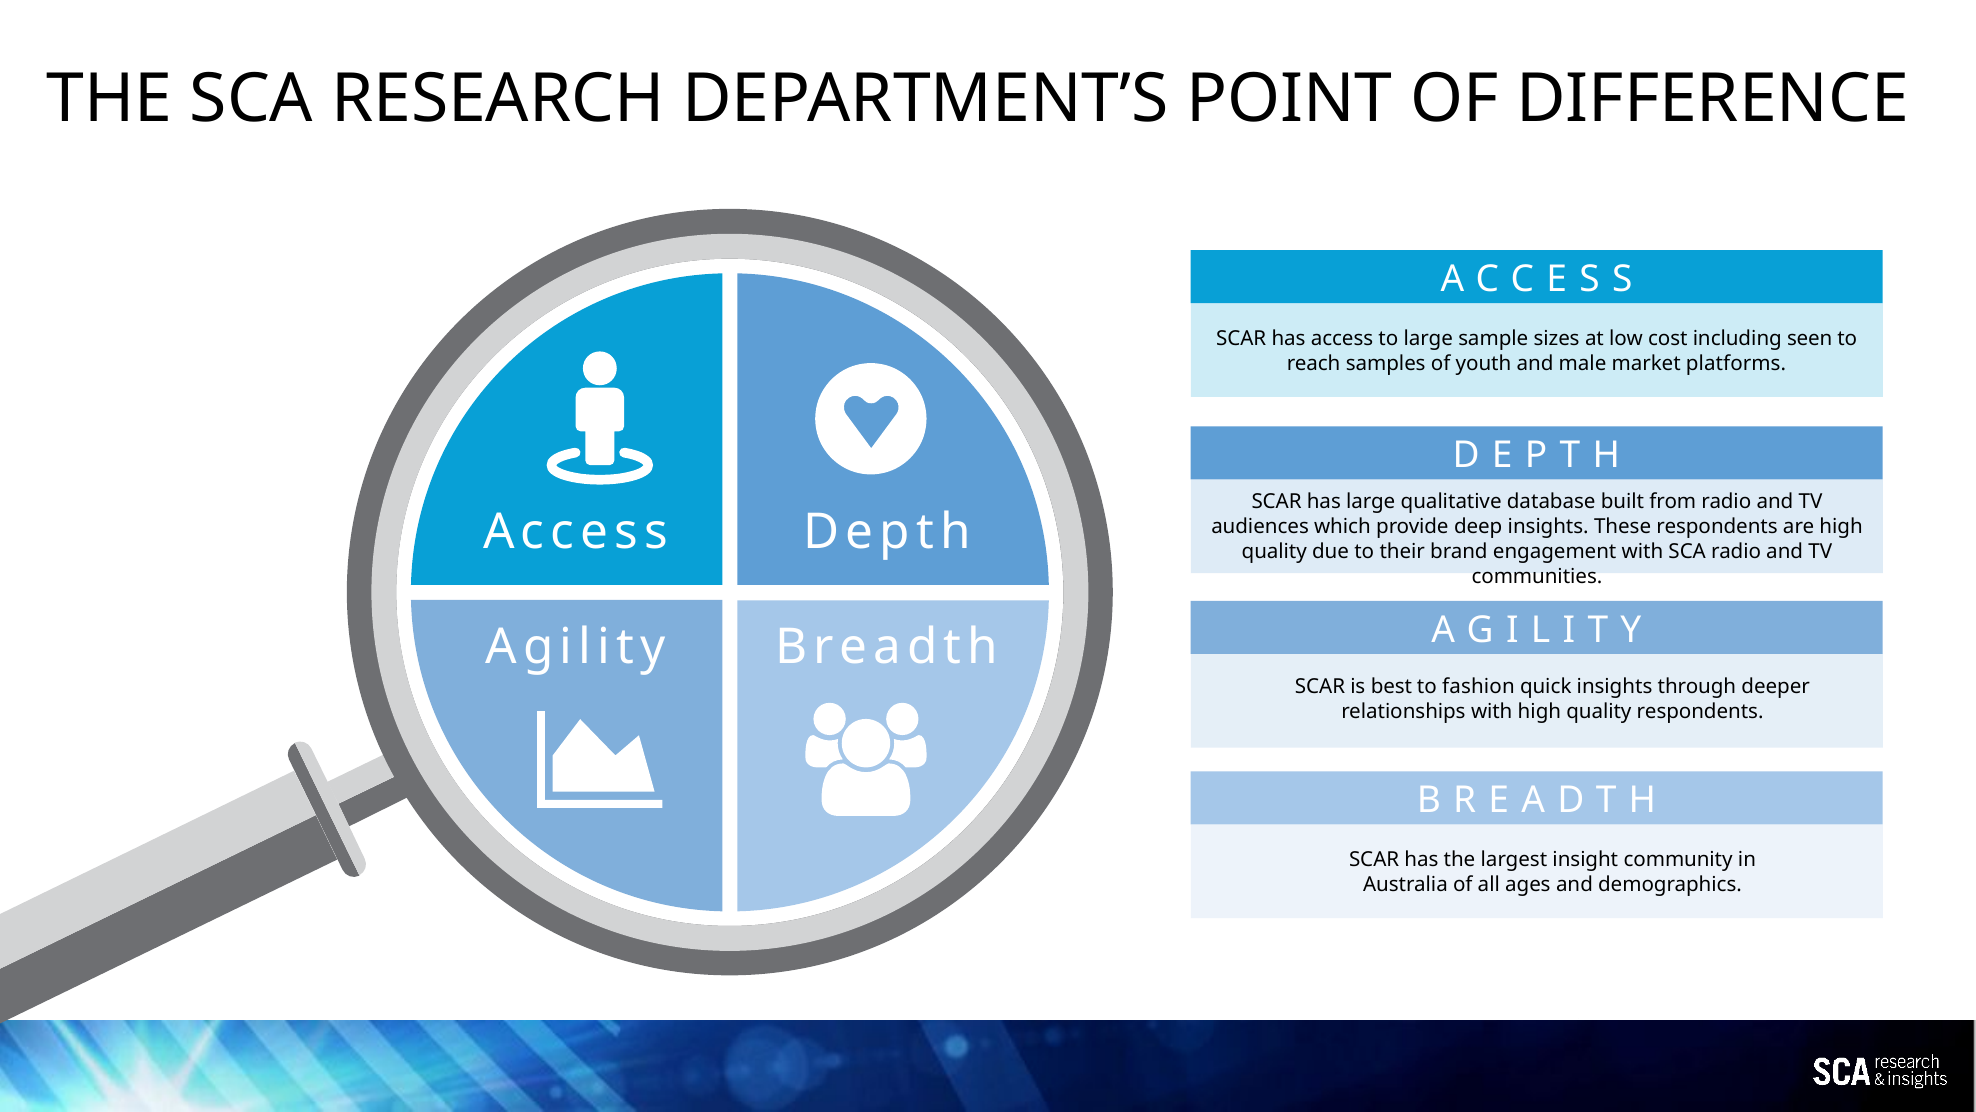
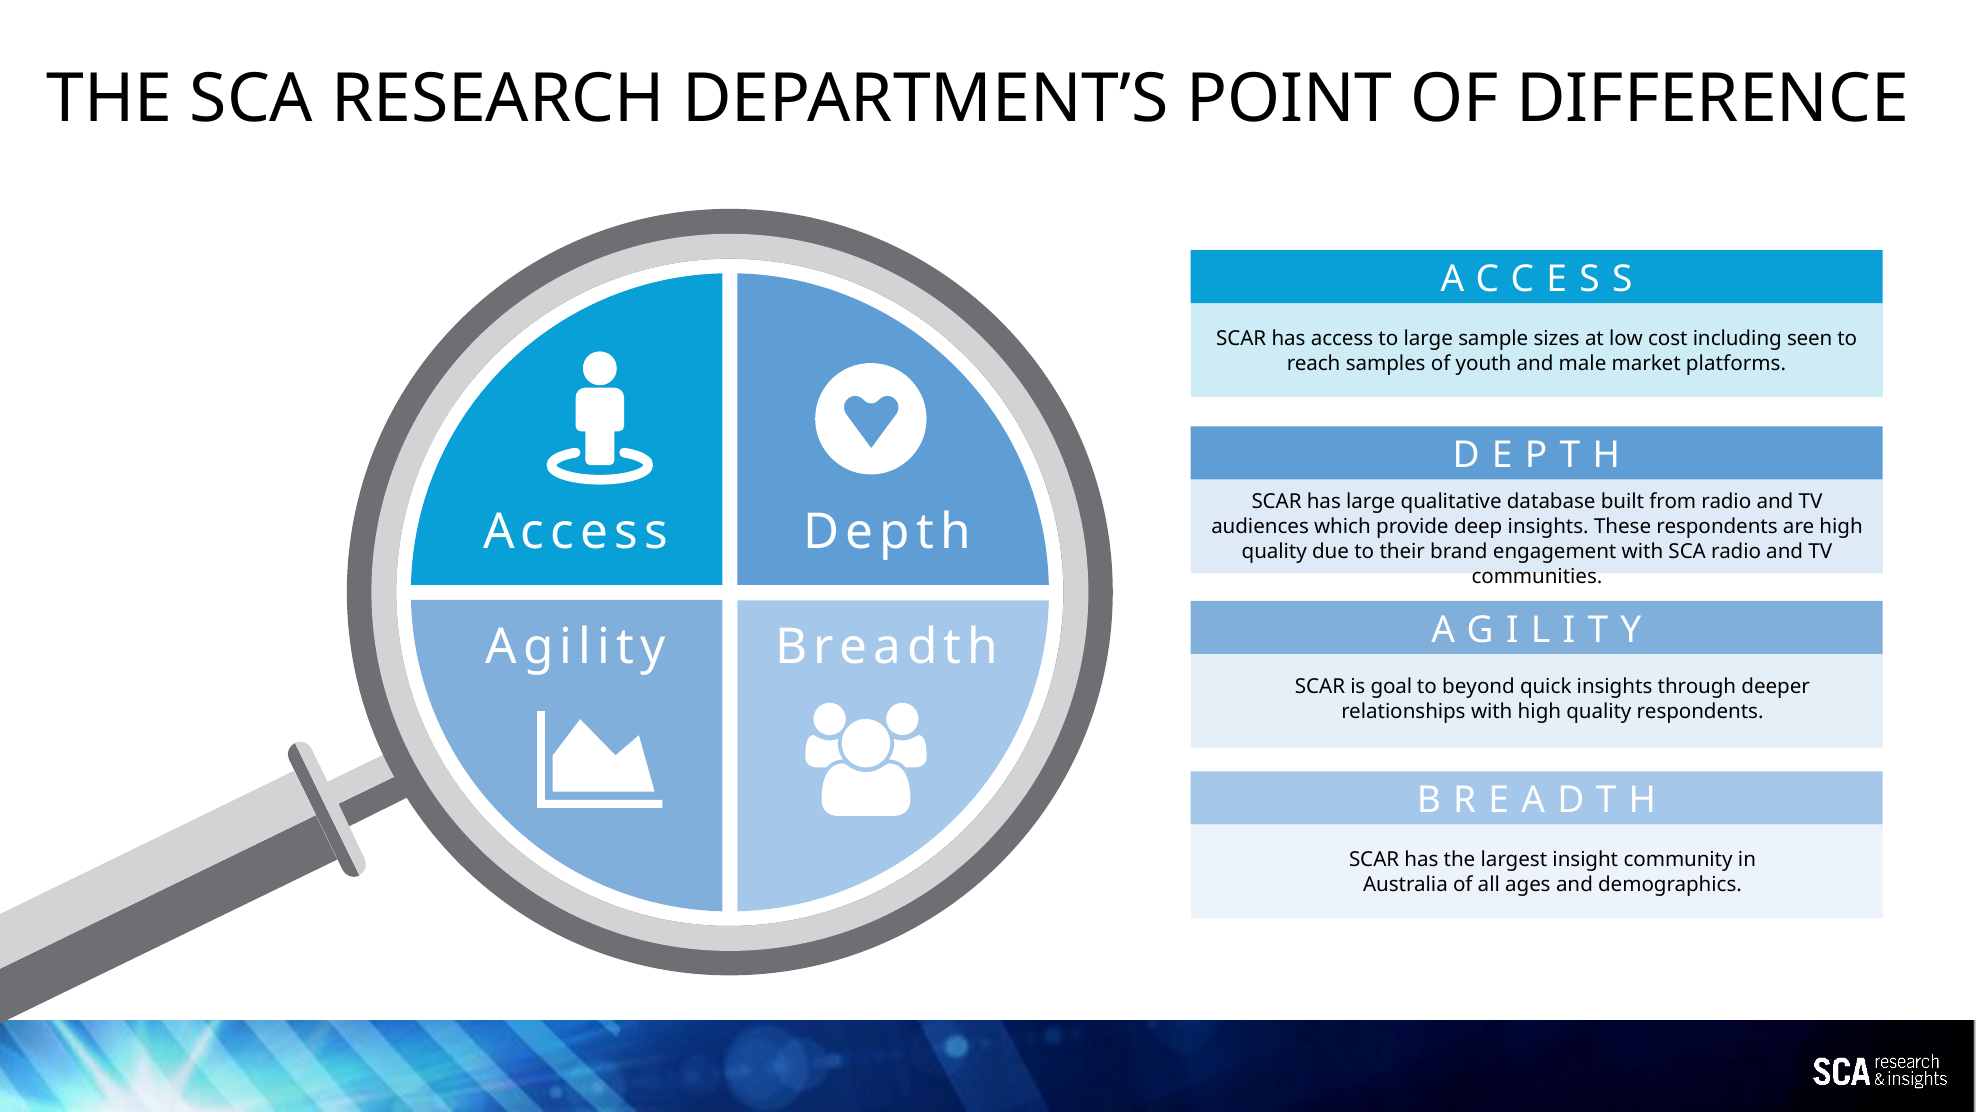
best: best -> goal
fashion: fashion -> beyond
